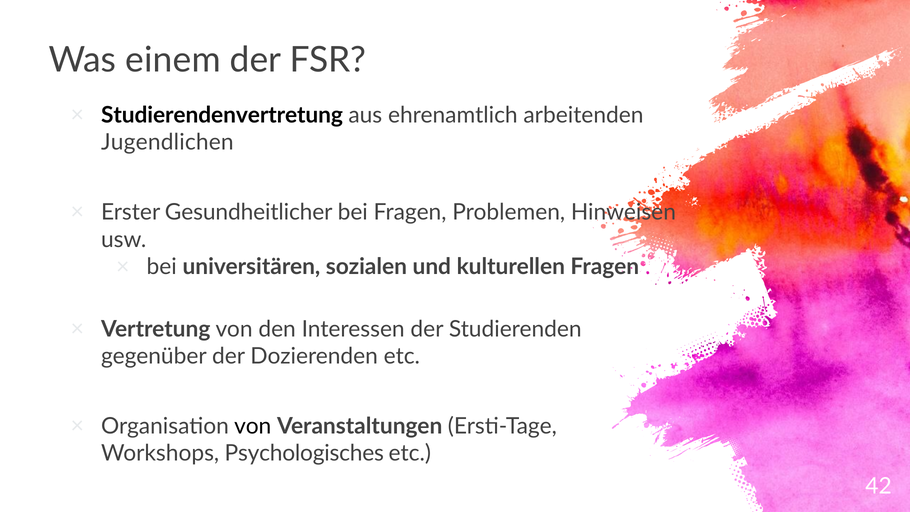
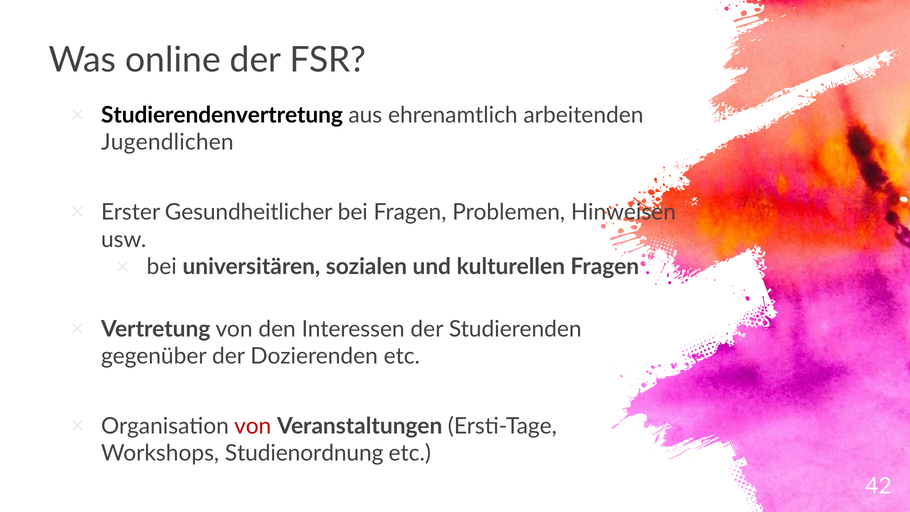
einem: einem -> online
von at (253, 426) colour: black -> red
Psychologisches: Psychologisches -> Studienordnung
